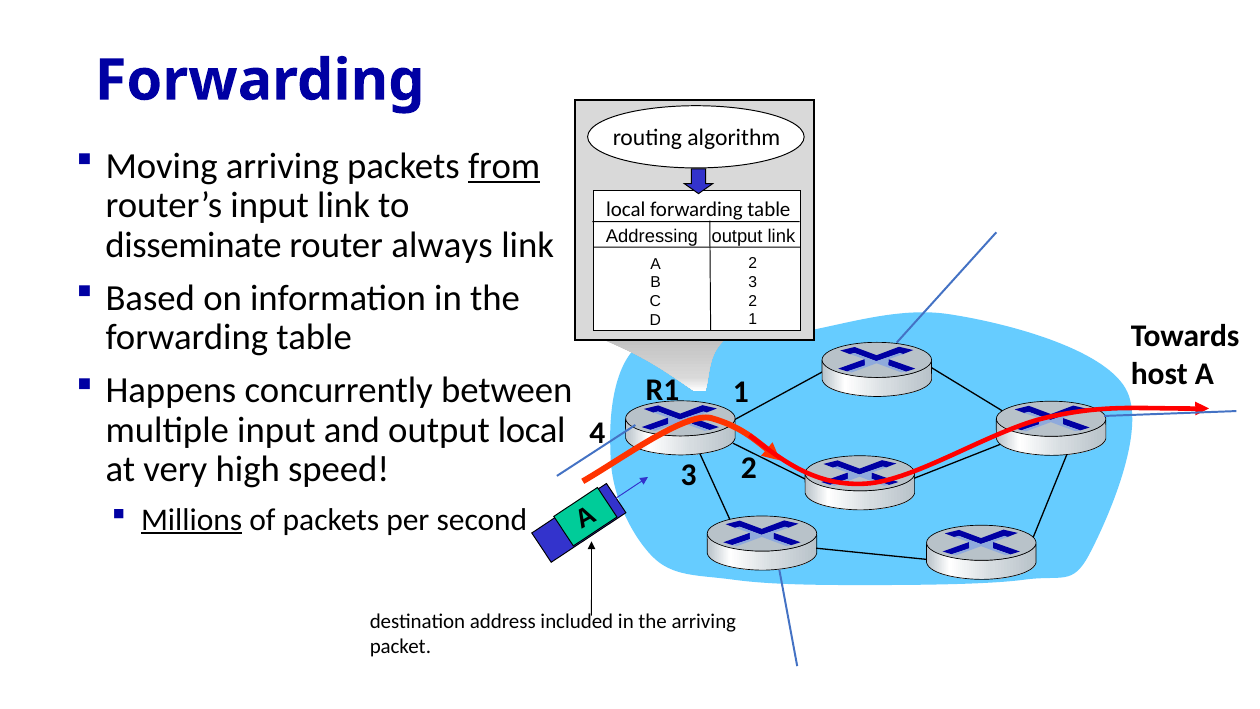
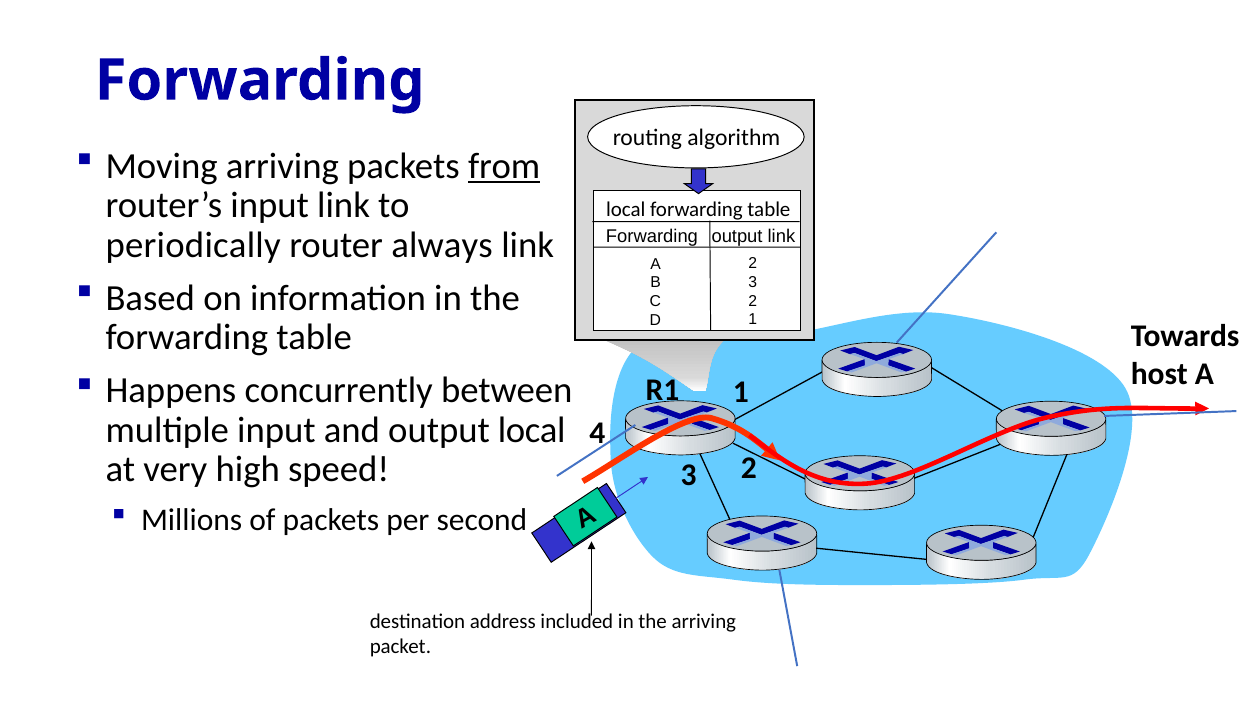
Addressing at (652, 236): Addressing -> Forwarding
disseminate: disseminate -> periodically
Millions underline: present -> none
